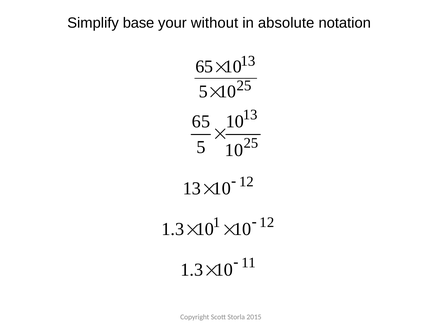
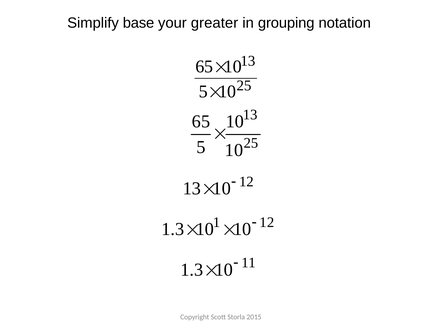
without: without -> greater
absolute: absolute -> grouping
